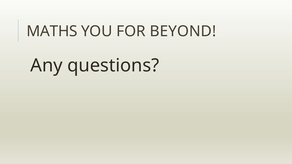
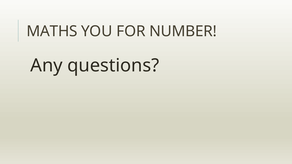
BEYOND: BEYOND -> NUMBER
